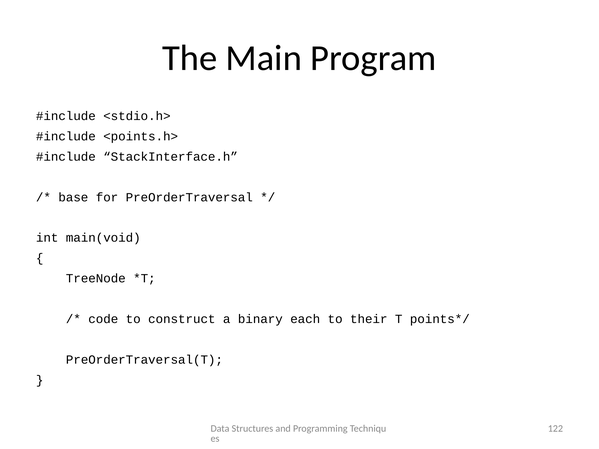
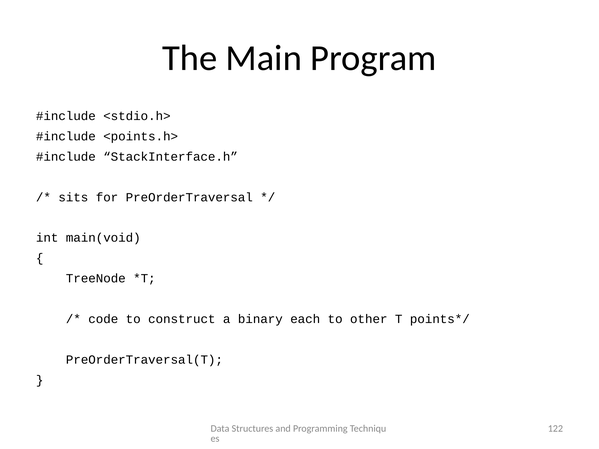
base: base -> sits
their: their -> other
